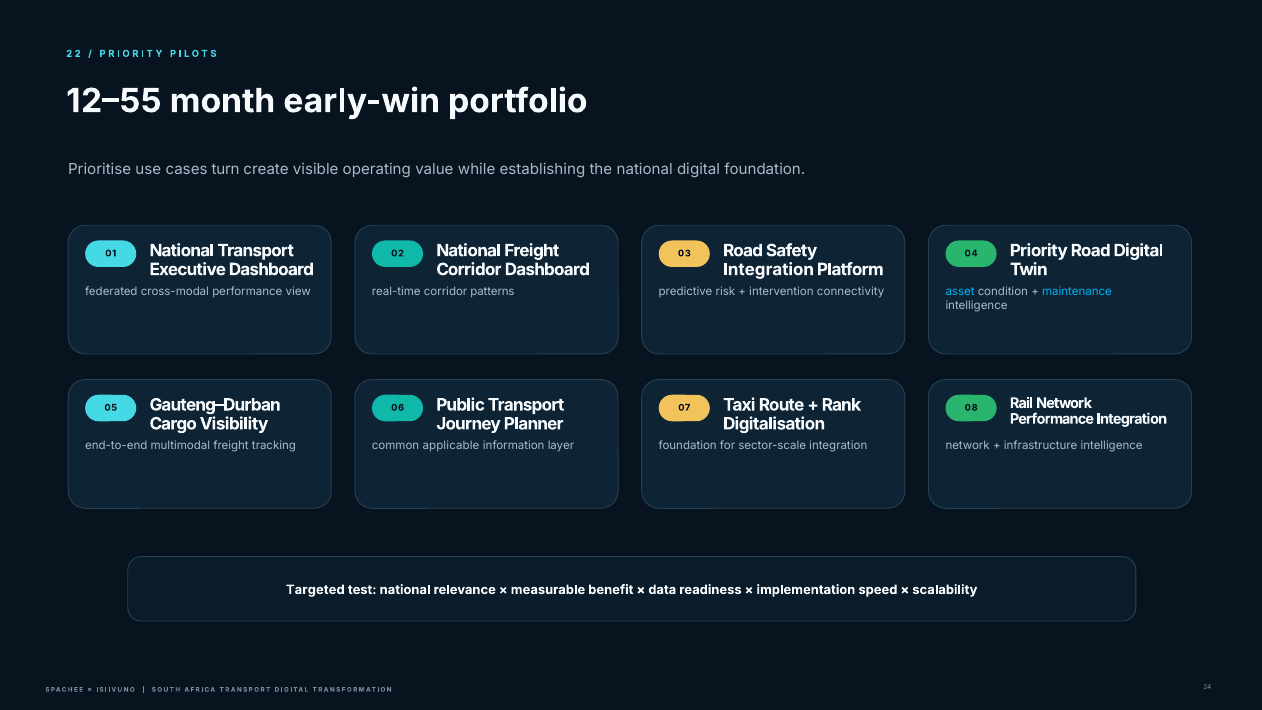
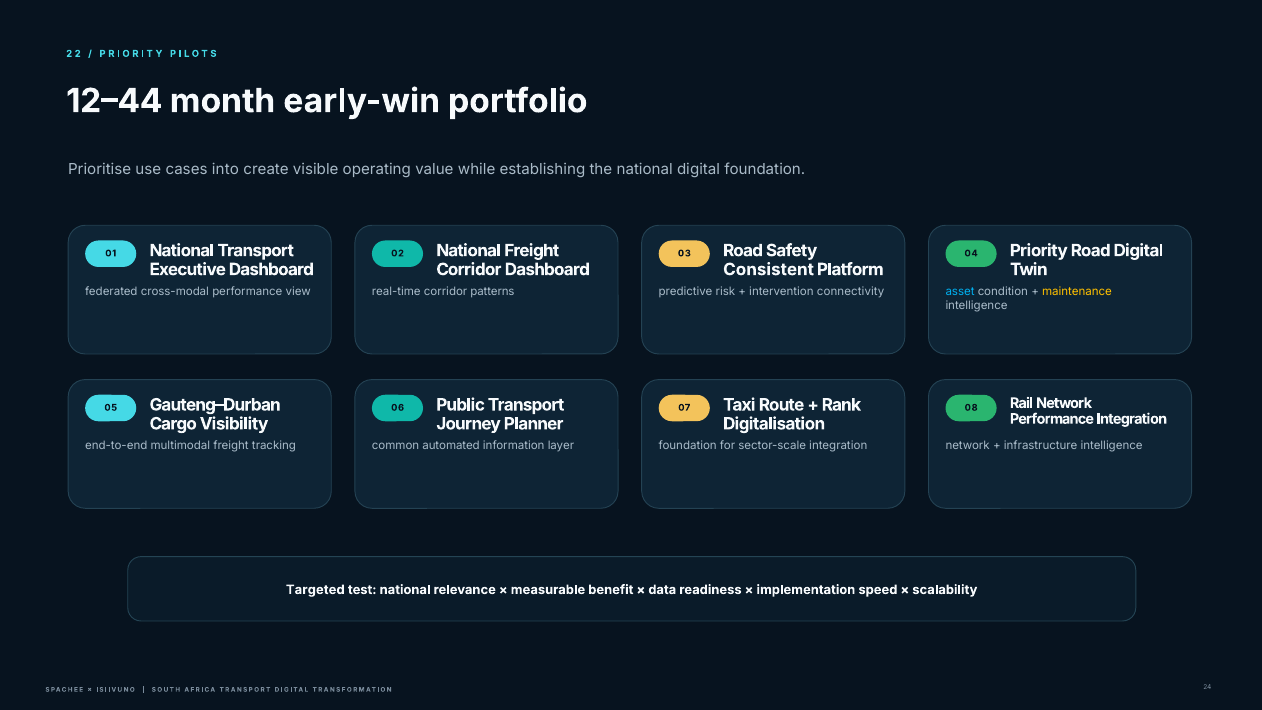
12–55: 12–55 -> 12–44
turn: turn -> into
Integration at (769, 269): Integration -> Consistent
maintenance colour: light blue -> yellow
applicable: applicable -> automated
